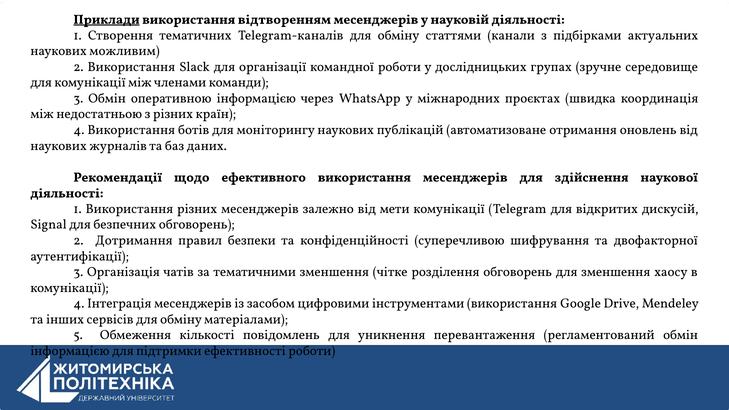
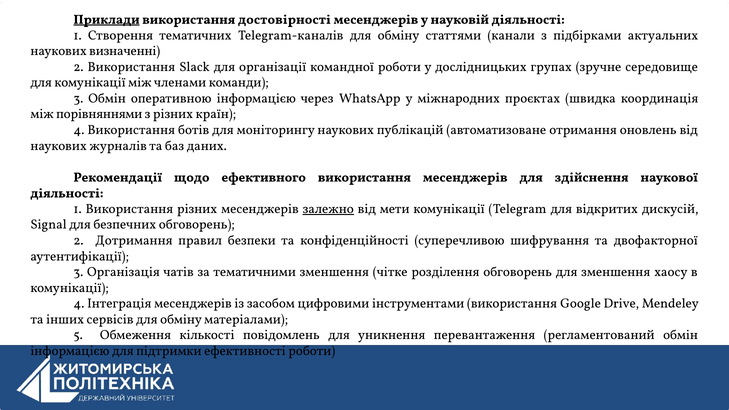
відтворенням: відтворенням -> достовірності
можливим: можливим -> визначенні
недостатньою: недостатньою -> порівняннями
залежно underline: none -> present
